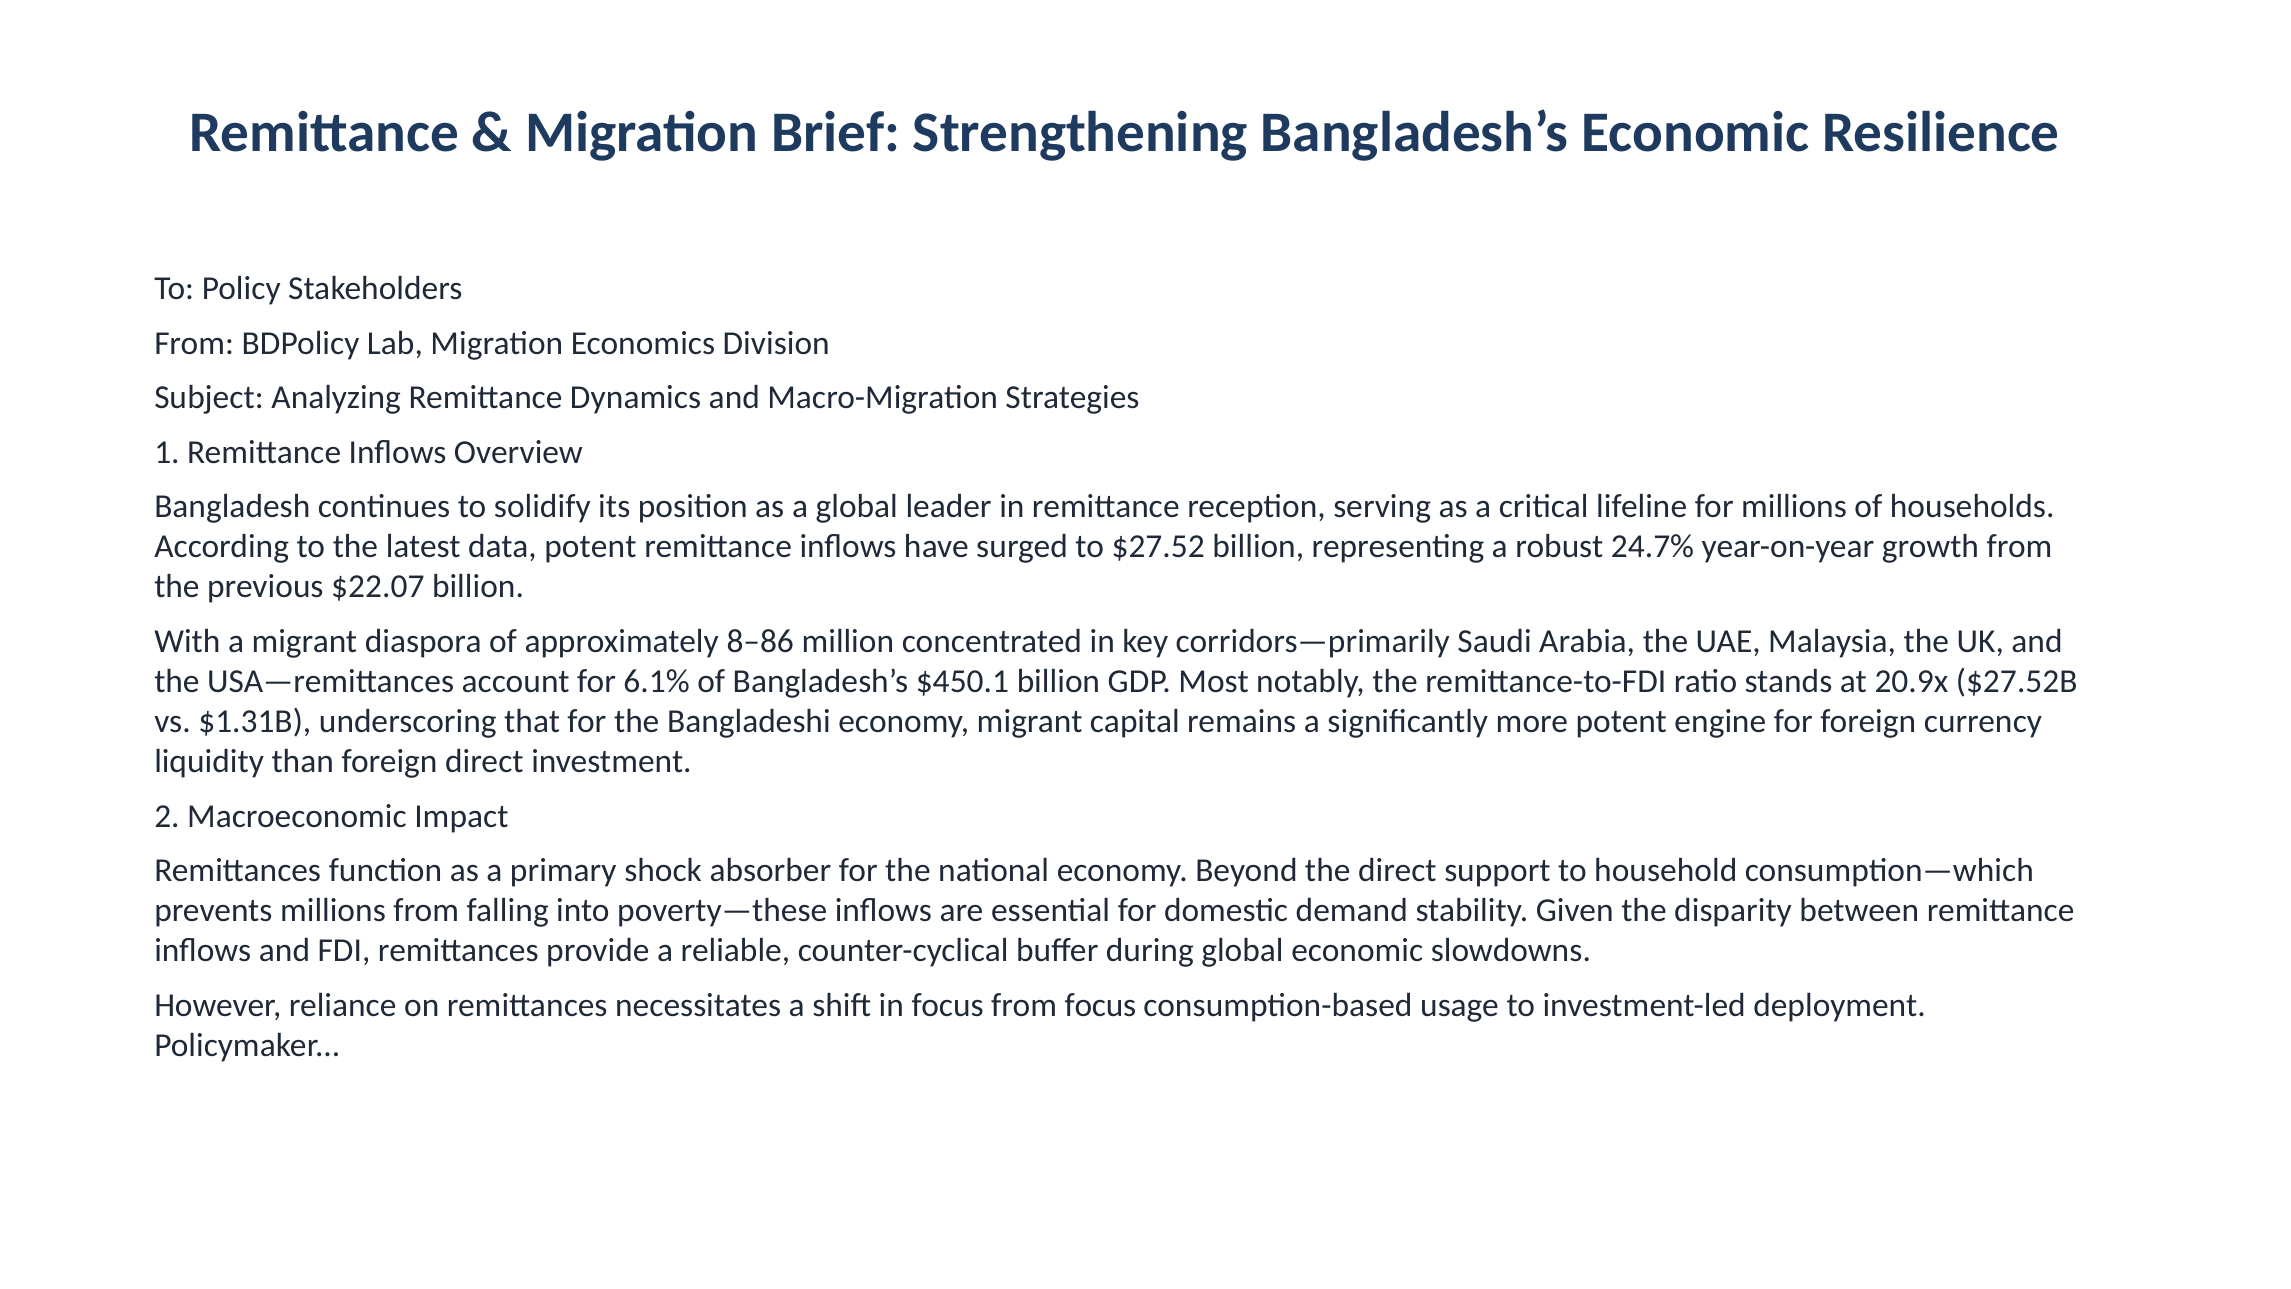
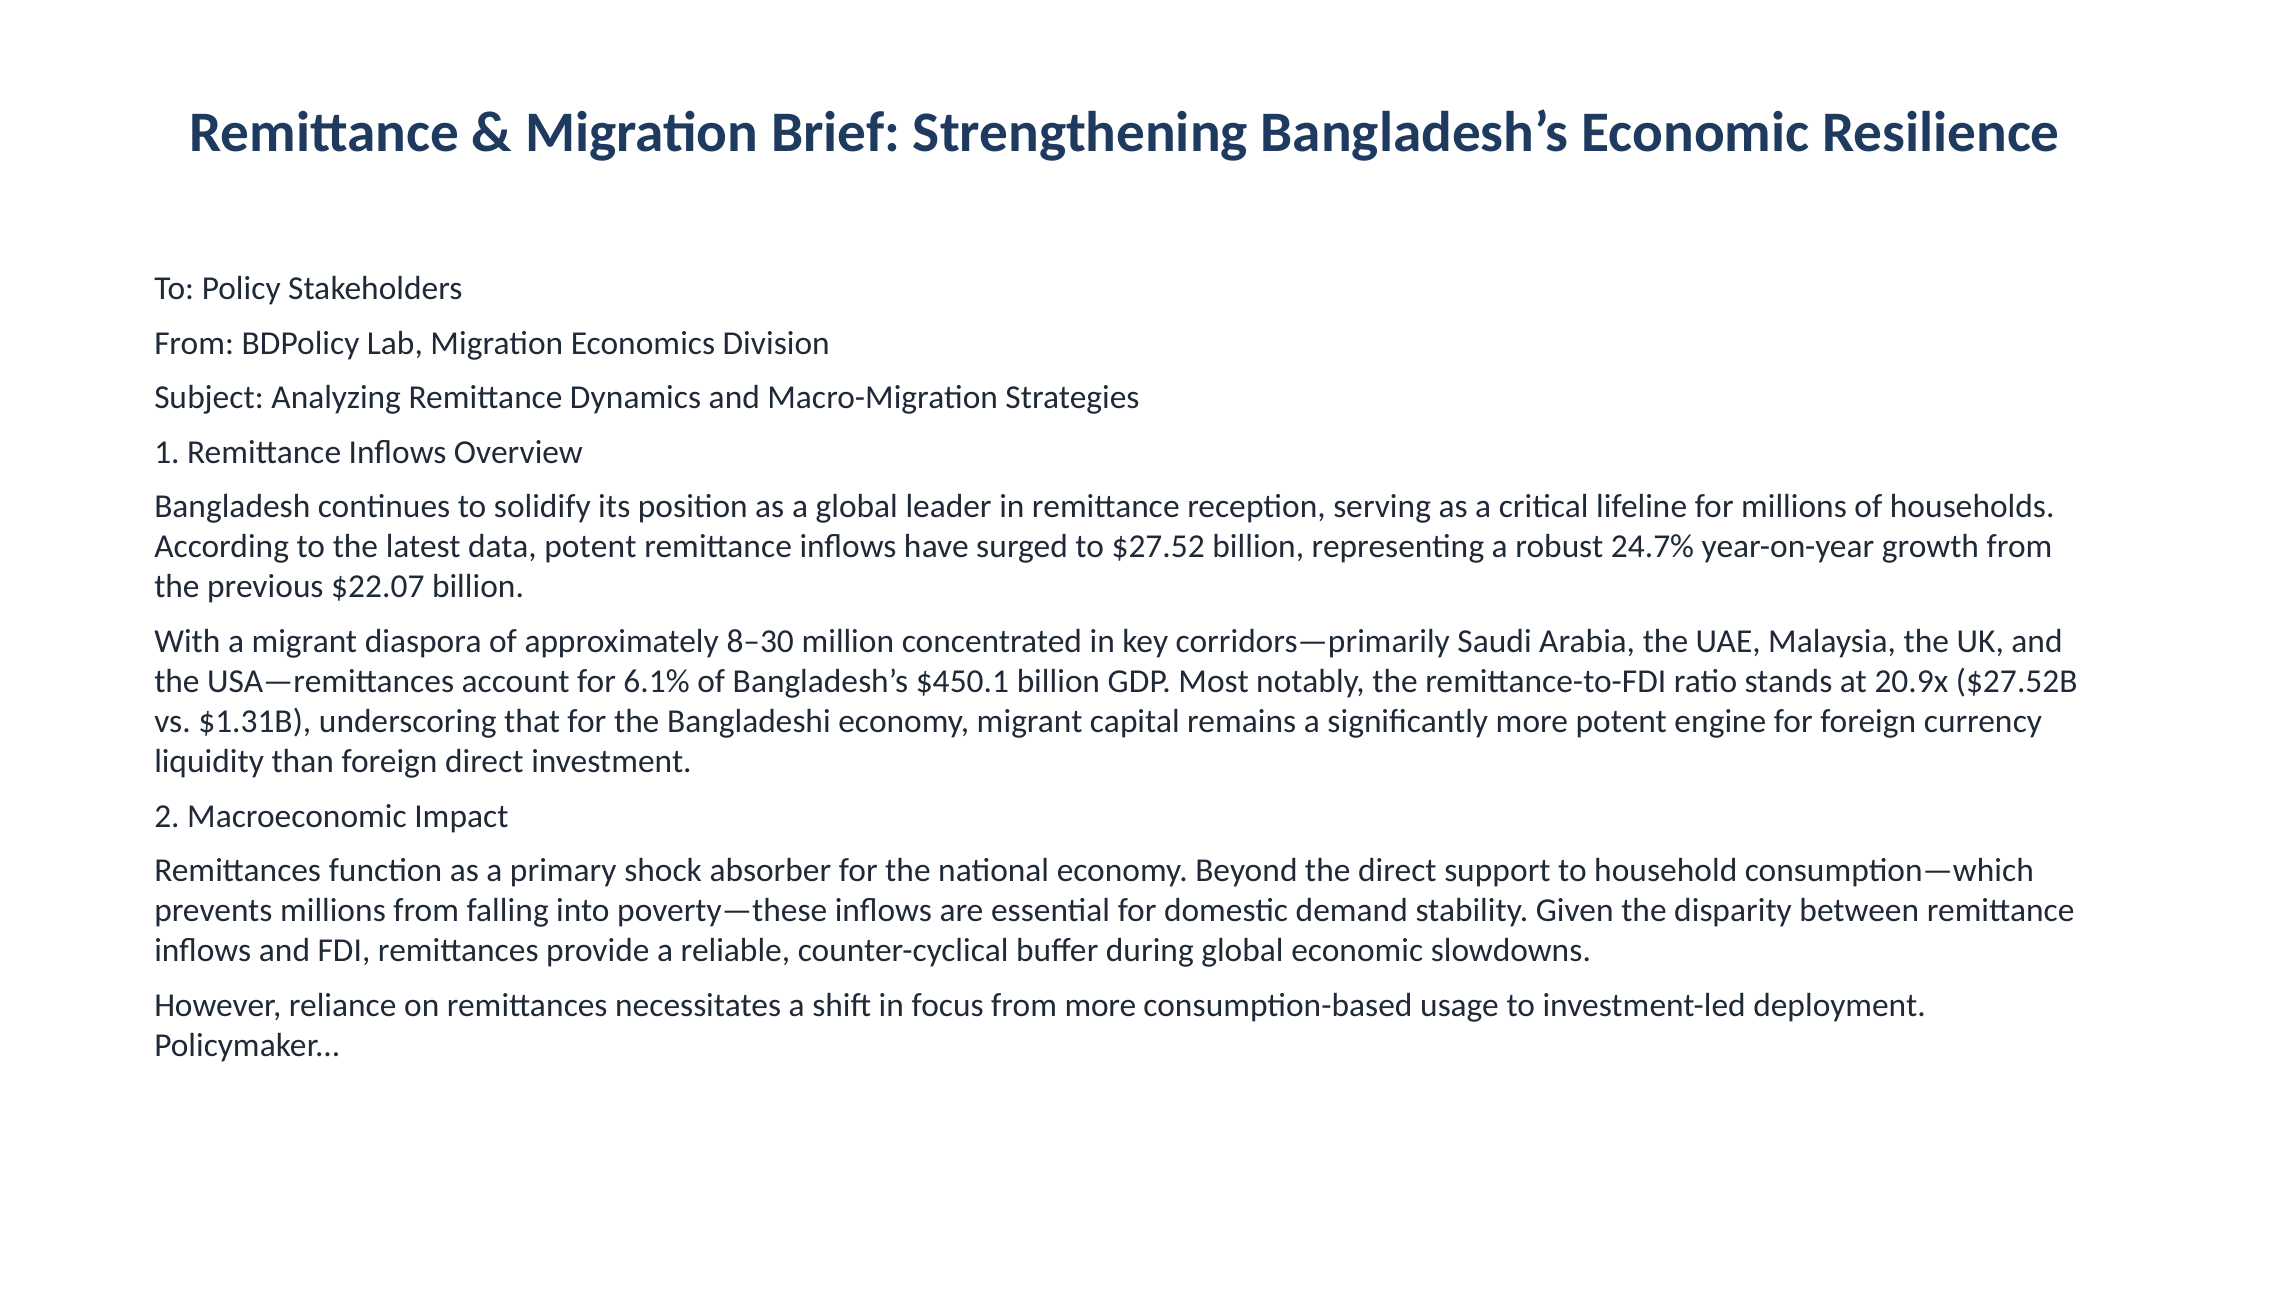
8–86: 8–86 -> 8–30
from focus: focus -> more
